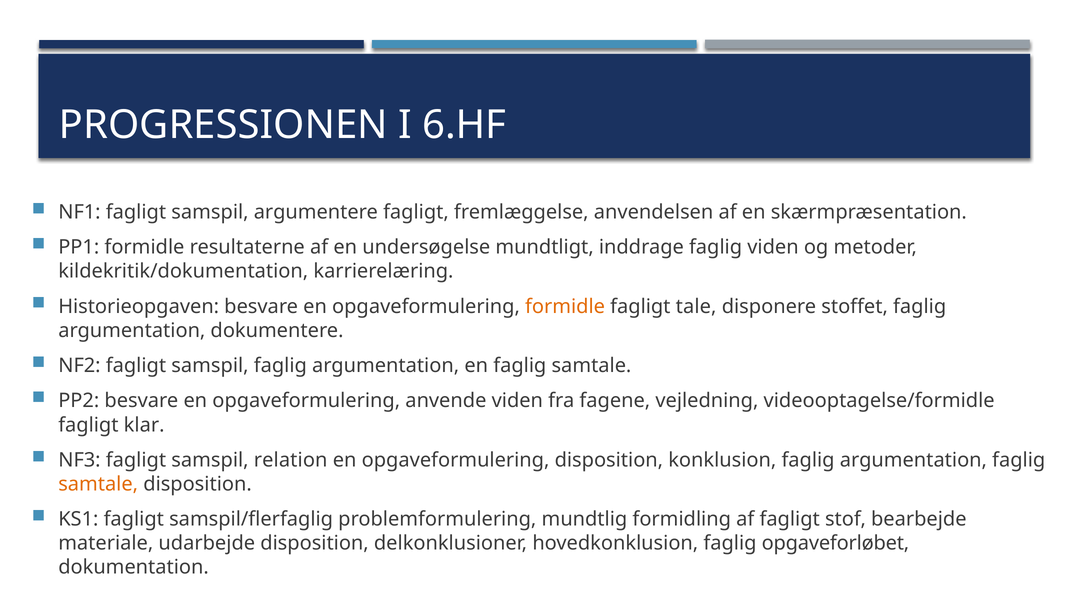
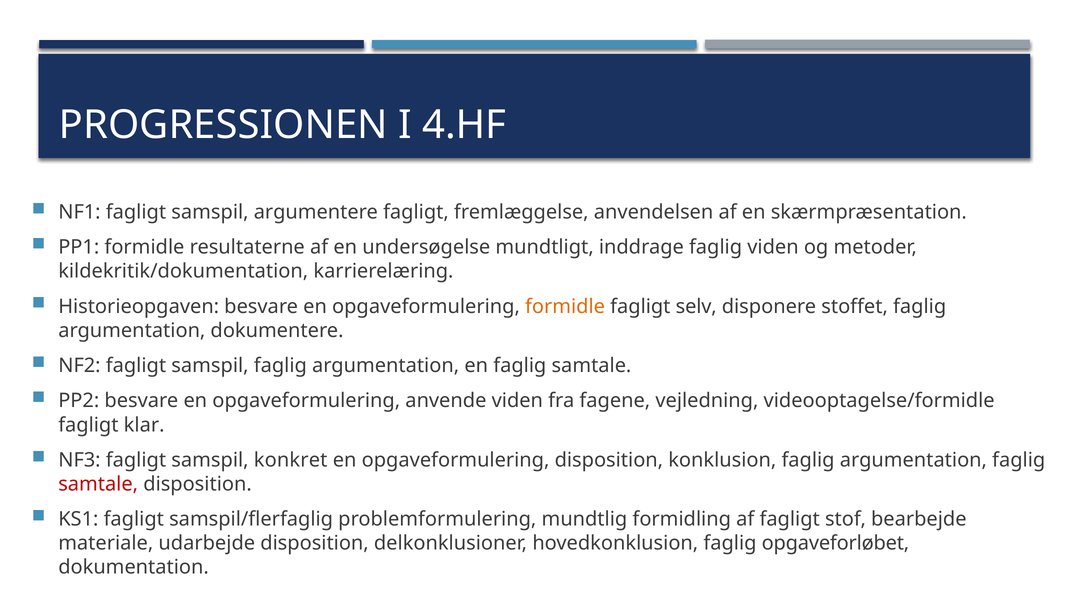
6.HF: 6.HF -> 4.HF
tale: tale -> selv
relation: relation -> konkret
samtale at (98, 484) colour: orange -> red
